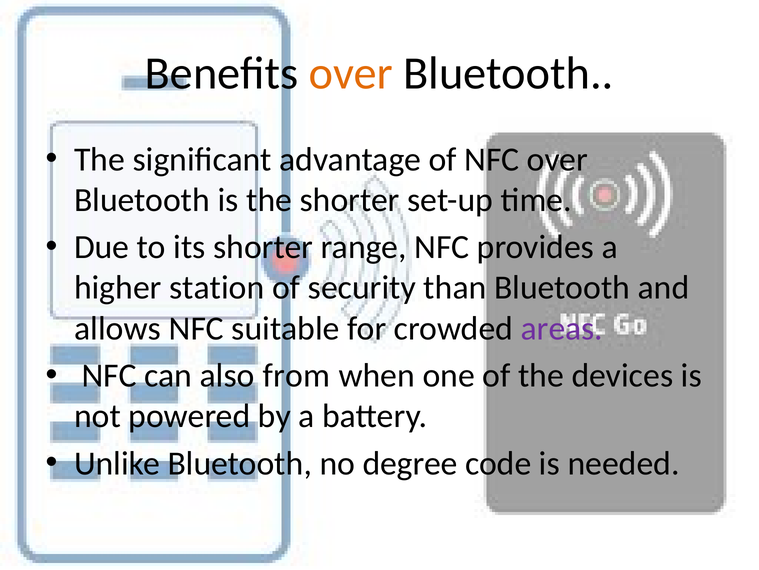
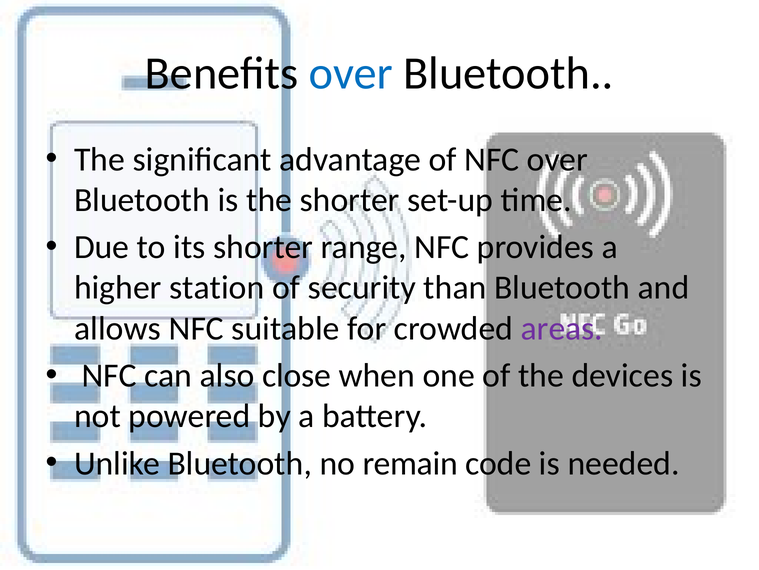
over at (351, 73) colour: orange -> blue
from: from -> close
degree: degree -> remain
